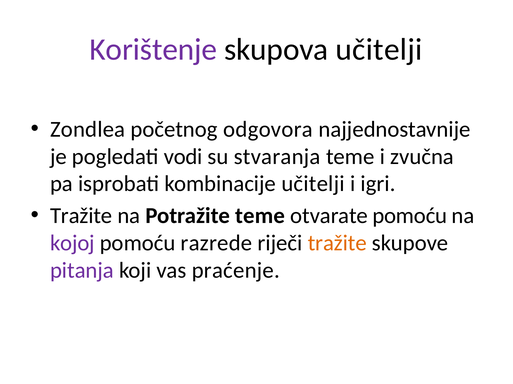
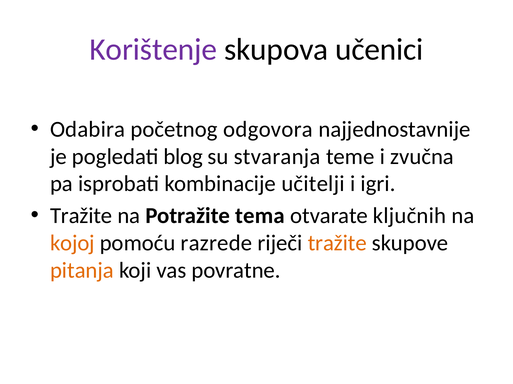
skupova učitelji: učitelji -> učenici
Zondlea: Zondlea -> Odabira
vodi: vodi -> blog
Potražite teme: teme -> tema
otvarate pomoću: pomoću -> ključnih
kojoj colour: purple -> orange
pitanja colour: purple -> orange
praćenje: praćenje -> povratne
